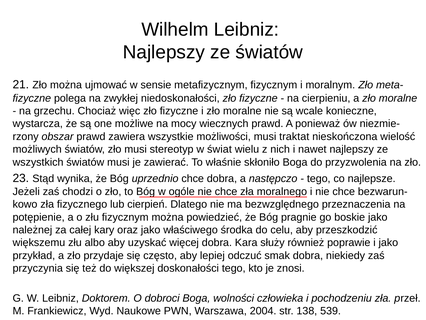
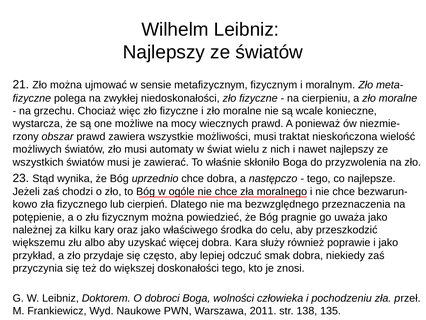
stereotyp: stereotyp -> automaty
boskie: boskie -> uważa
całej: całej -> kilku
2004: 2004 -> 2011
539: 539 -> 135
